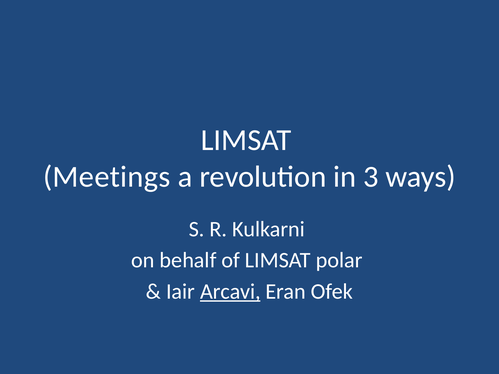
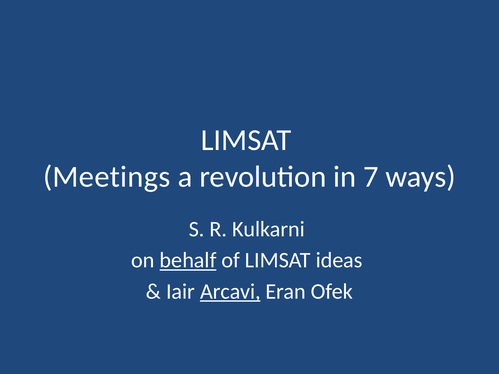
3: 3 -> 7
behalf underline: none -> present
polar: polar -> ideas
